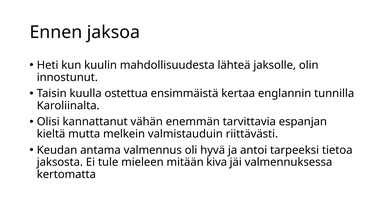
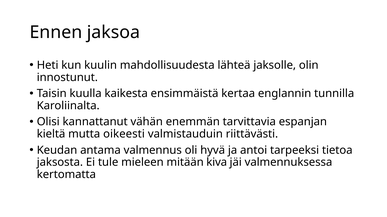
ostettua: ostettua -> kaikesta
melkein: melkein -> oikeesti
